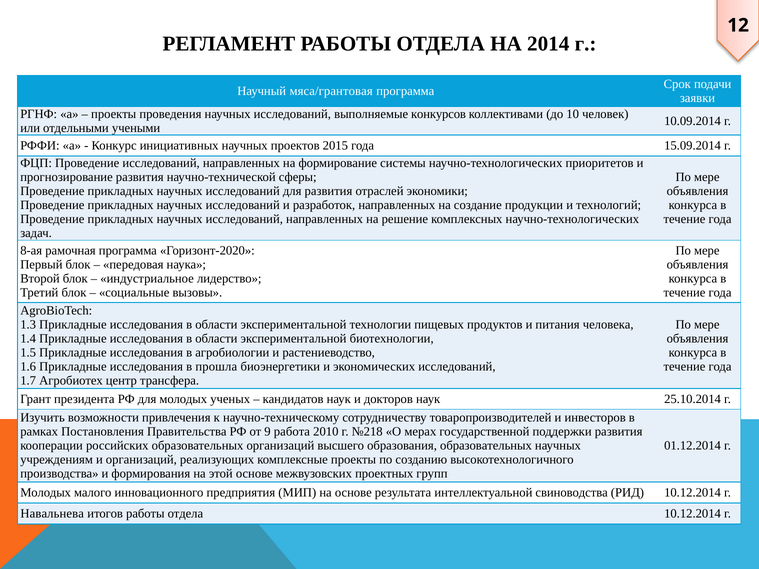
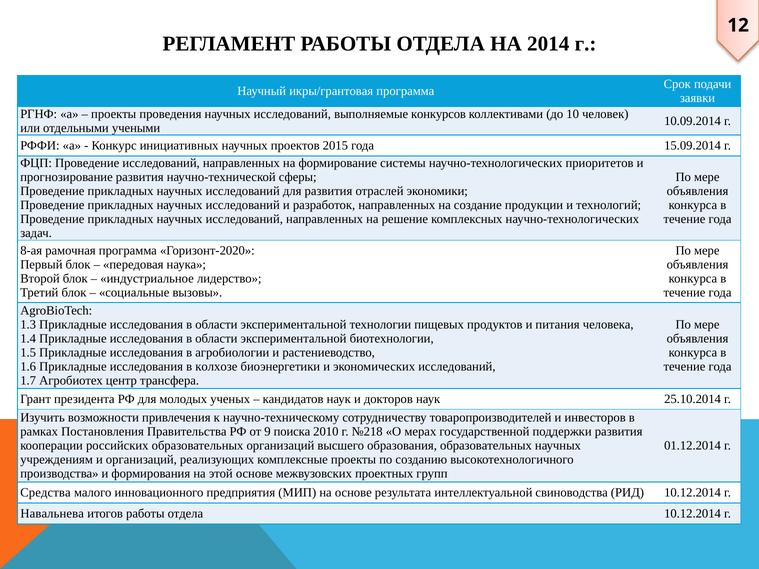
мяса/грантовая: мяса/грантовая -> икры/грантовая
прошла: прошла -> колхозе
работа: работа -> поиска
Молодых at (46, 493): Молодых -> Средства
